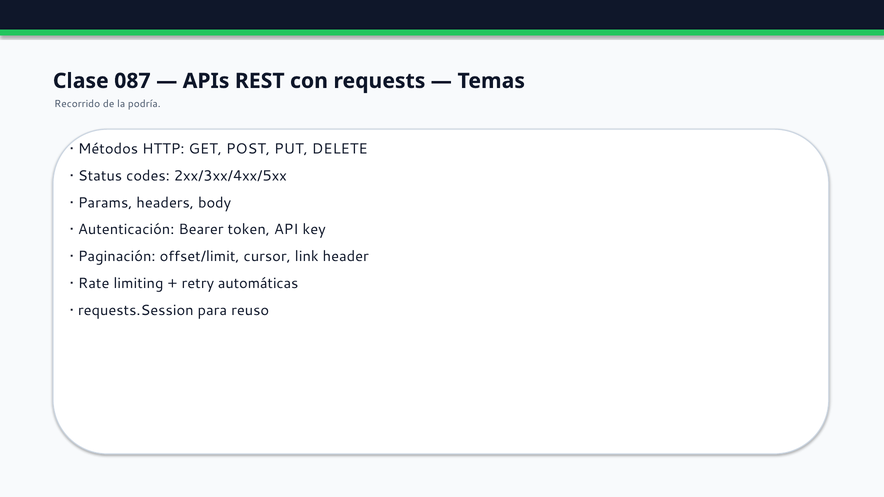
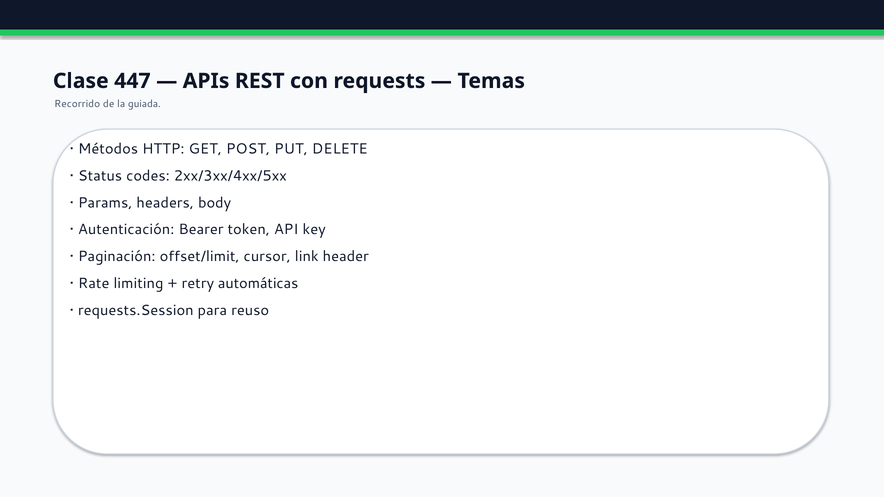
087: 087 -> 447
podría: podría -> guiada
